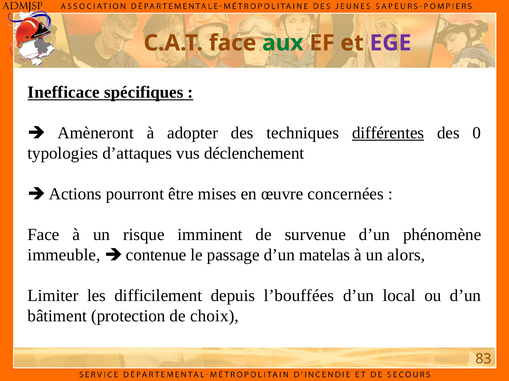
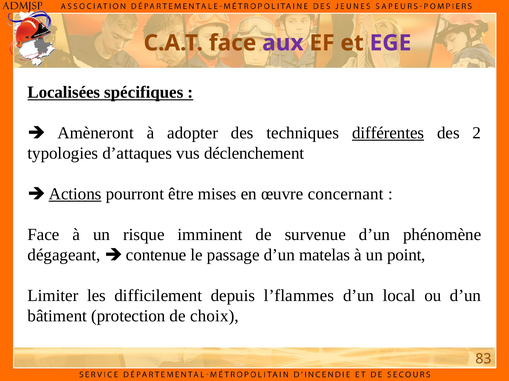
aux colour: green -> purple
Inefficace: Inefficace -> Localisées
0: 0 -> 2
Actions underline: none -> present
concernées: concernées -> concernant
immeuble: immeuble -> dégageant
alors: alors -> point
l’bouffées: l’bouffées -> l’flammes
